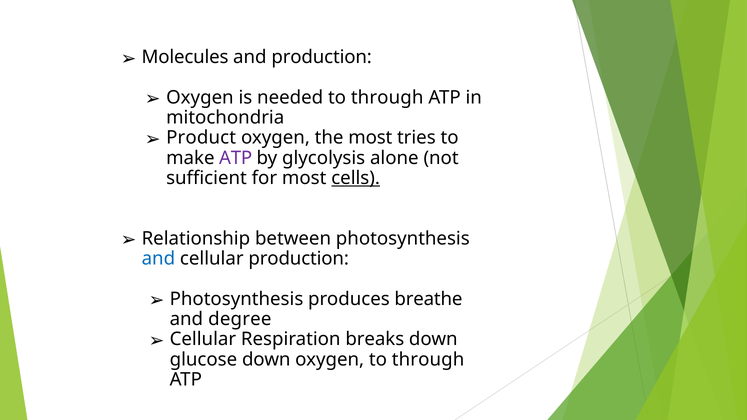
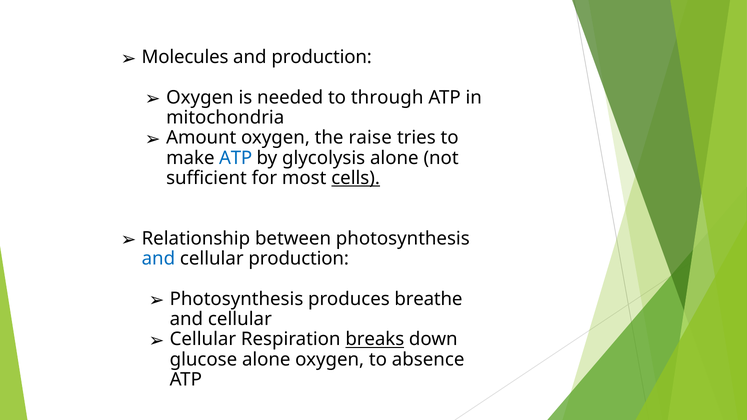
Product: Product -> Amount
the most: most -> raise
ATP at (236, 158) colour: purple -> blue
degree at (240, 319): degree -> cellular
breaks underline: none -> present
glucose down: down -> alone
oxygen to through: through -> absence
